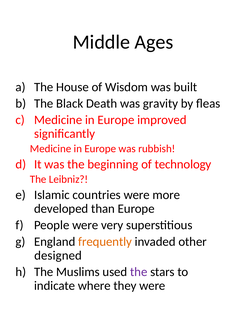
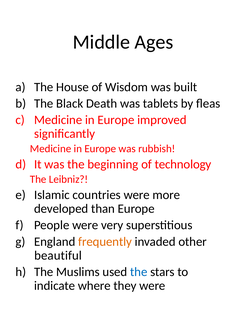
gravity: gravity -> tablets
designed: designed -> beautiful
the at (139, 271) colour: purple -> blue
